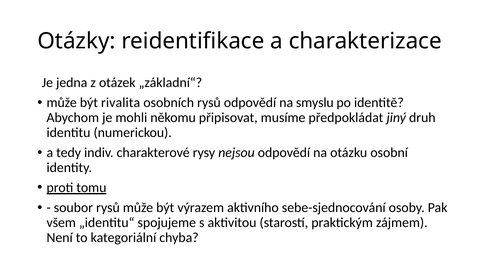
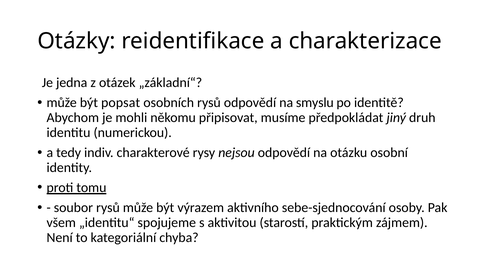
rivalita: rivalita -> popsat
